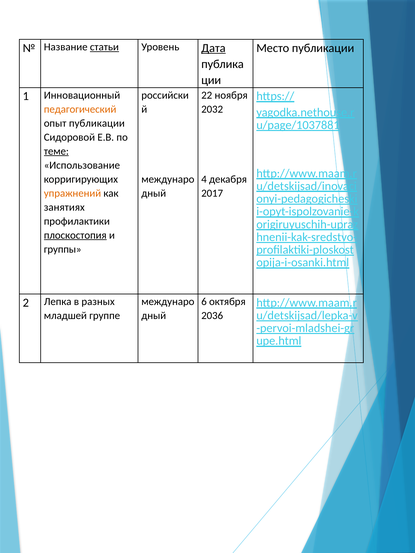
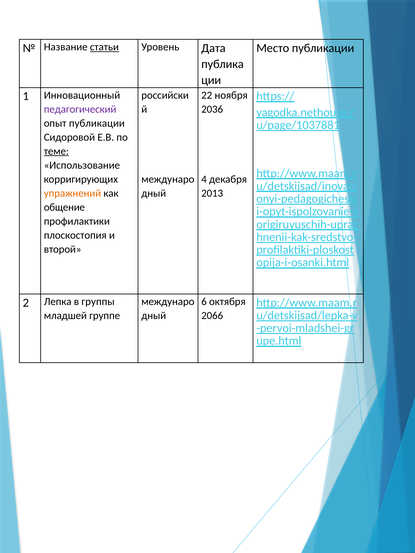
Дата underline: present -> none
педагогический colour: orange -> purple
2032: 2032 -> 2036
2017: 2017 -> 2013
занятиях: занятиях -> общение
плоскостопия underline: present -> none
группы: группы -> второй
разных: разных -> группы
2036: 2036 -> 2066
